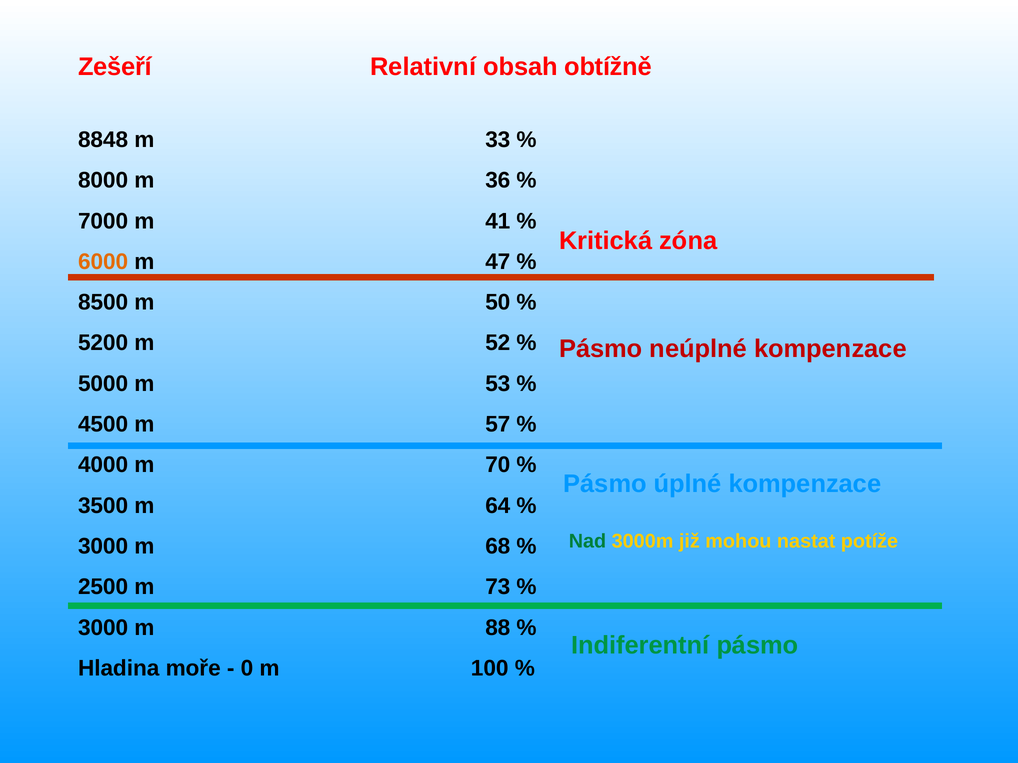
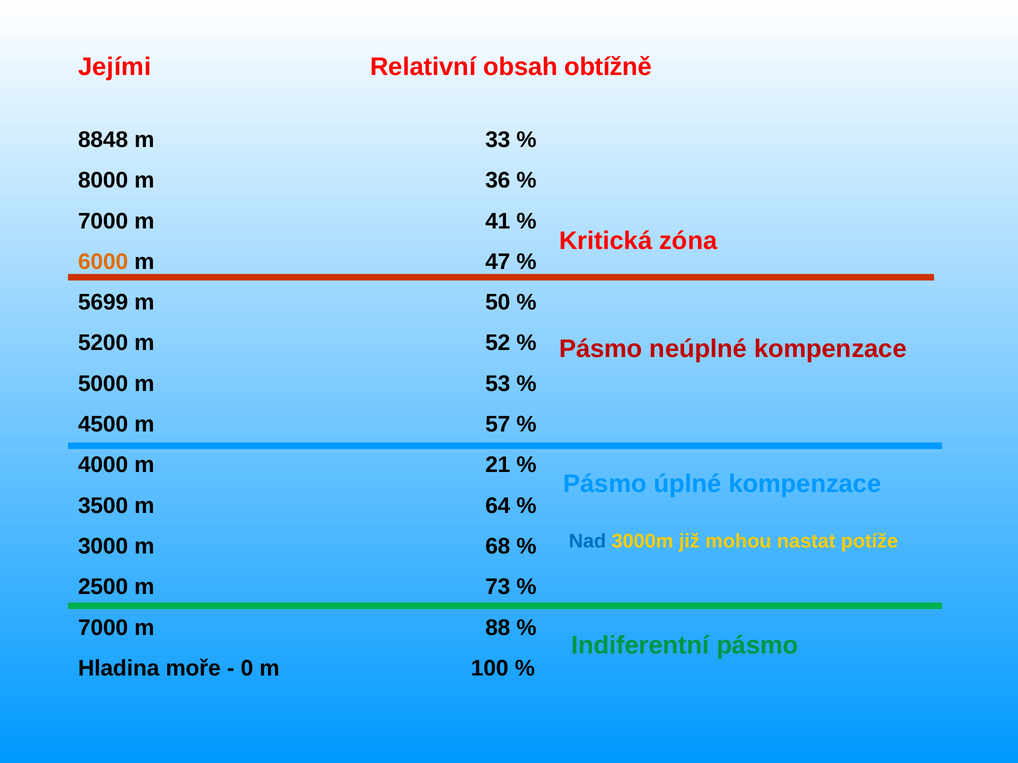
Zešeří: Zešeří -> Jejími
8500: 8500 -> 5699
70: 70 -> 21
Nad colour: green -> blue
3000 at (103, 628): 3000 -> 7000
